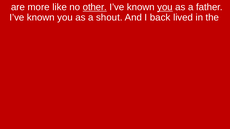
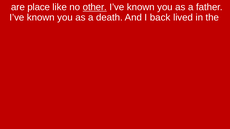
more: more -> place
you at (165, 7) underline: present -> none
shout: shout -> death
